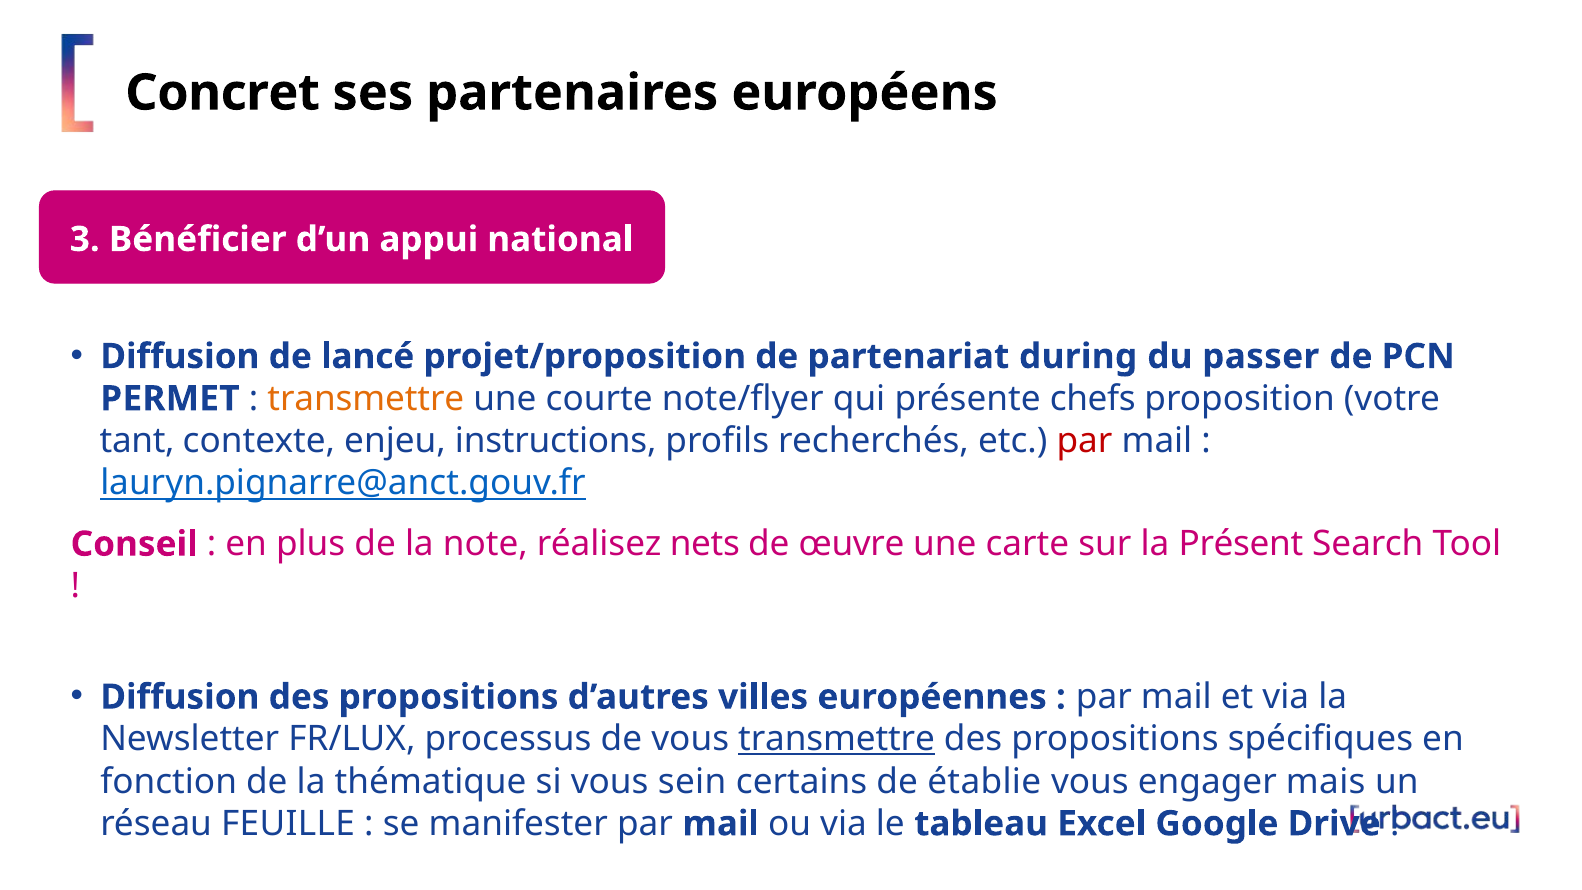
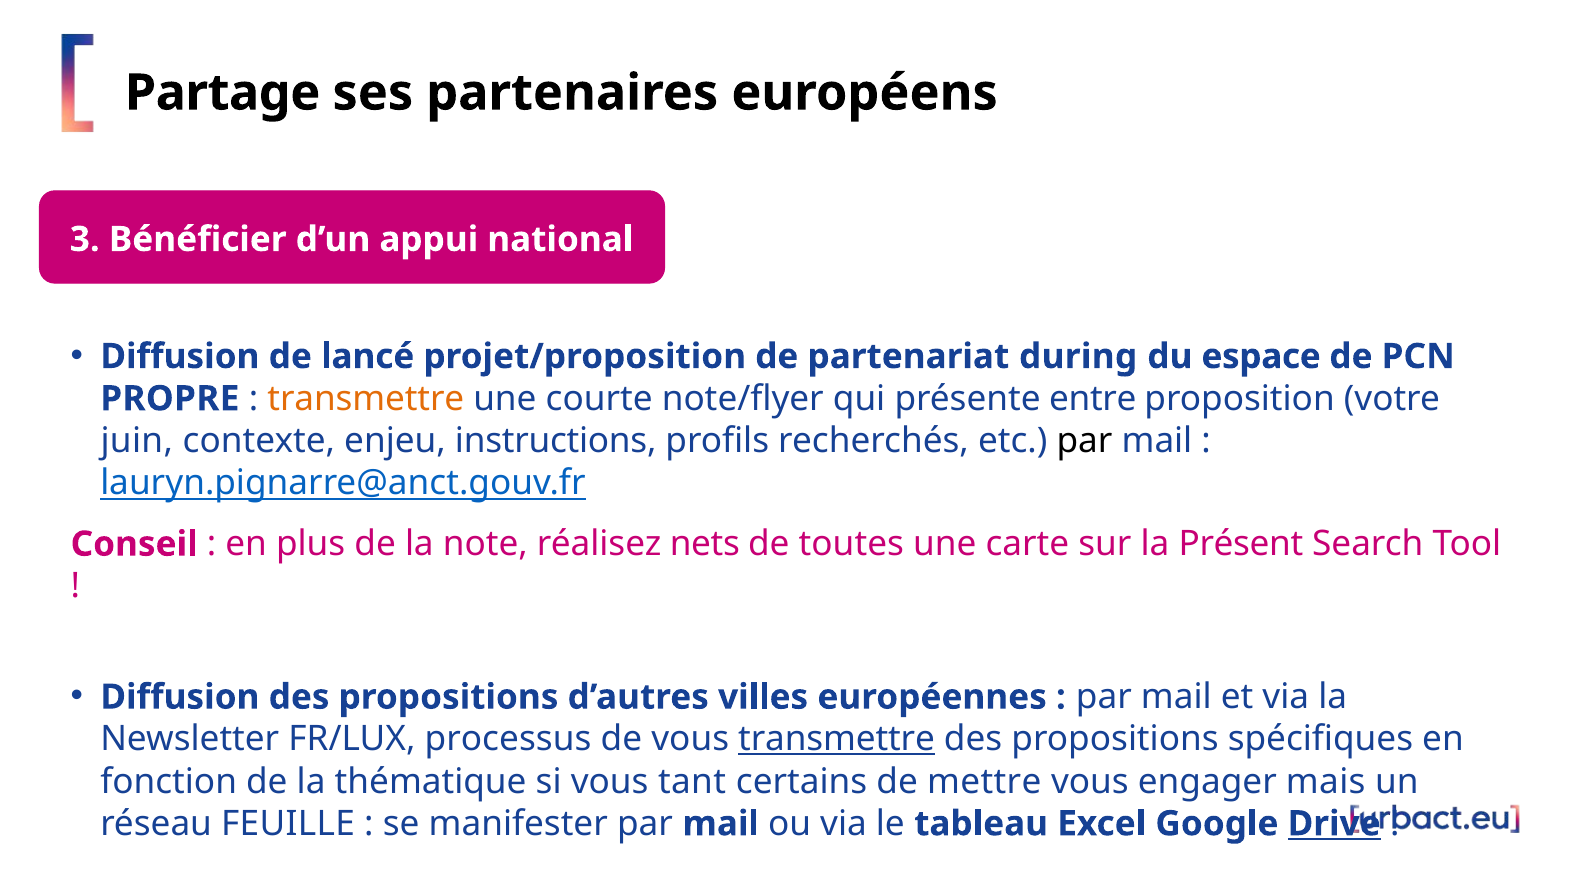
Concret: Concret -> Partage
passer: passer -> espace
PERMET: PERMET -> PROPRE
chefs: chefs -> entre
tant: tant -> juin
par at (1084, 441) colour: red -> black
œuvre: œuvre -> toutes
sein: sein -> tant
établie: établie -> mettre
Drive underline: none -> present
